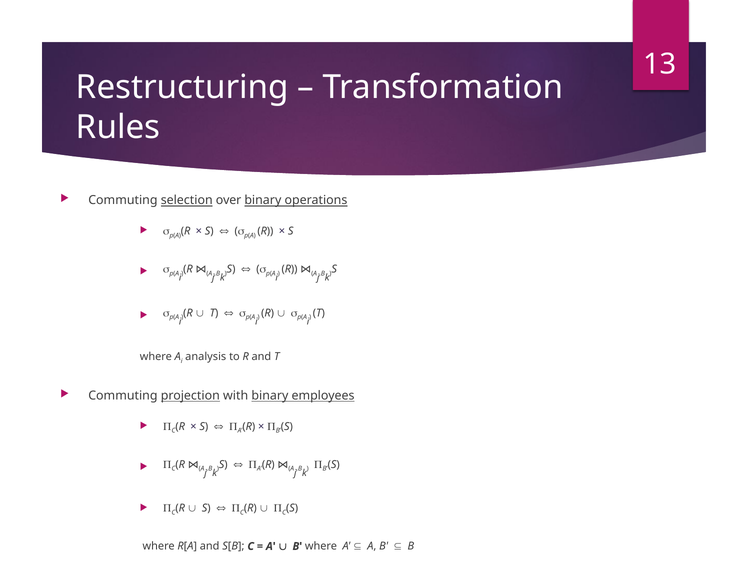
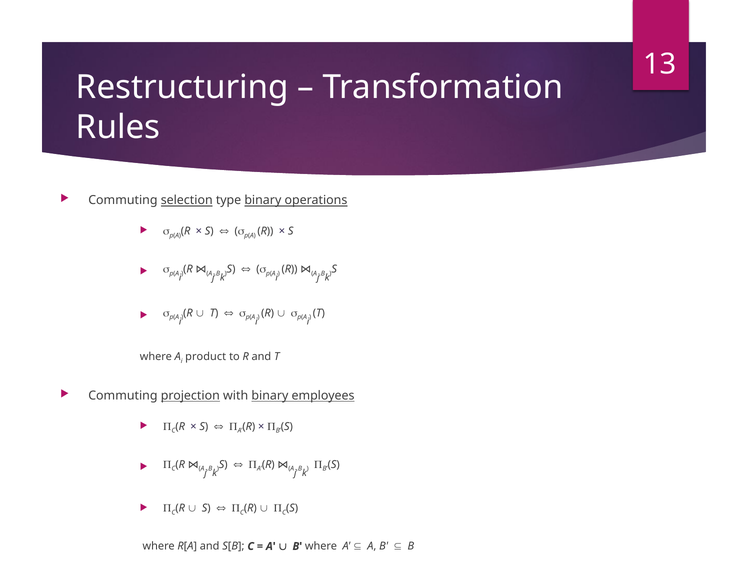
over: over -> type
analysis: analysis -> product
